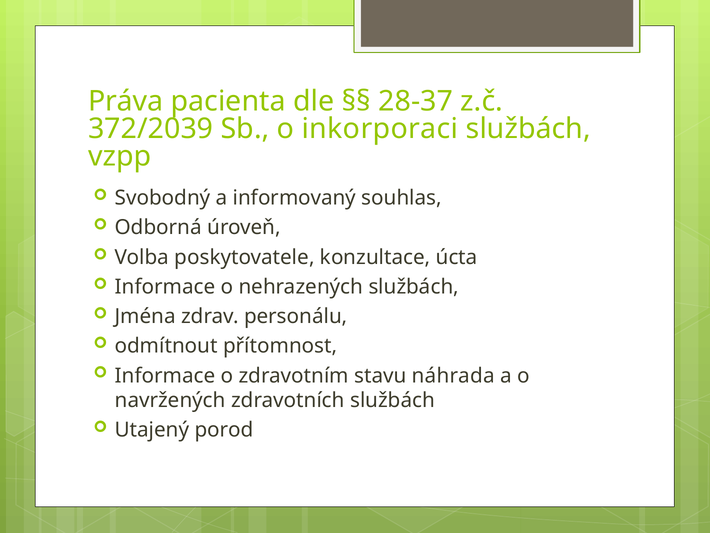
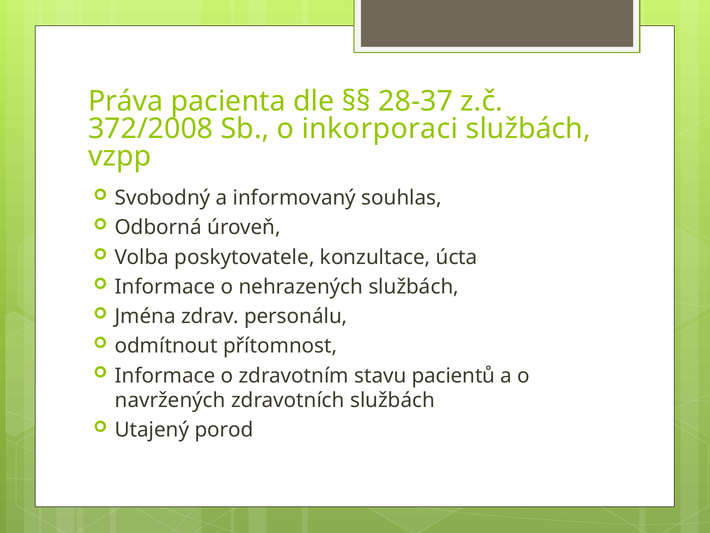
372/2039: 372/2039 -> 372/2008
náhrada: náhrada -> pacientů
